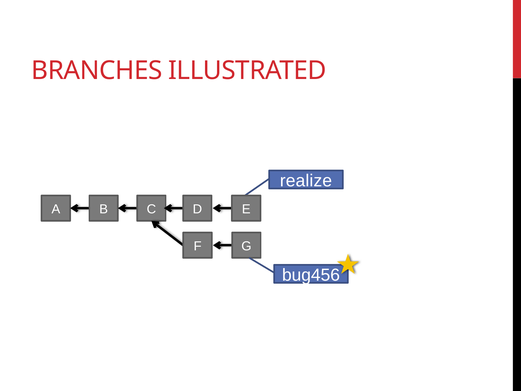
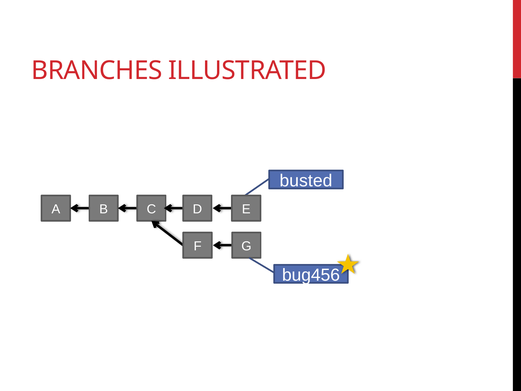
realize: realize -> busted
